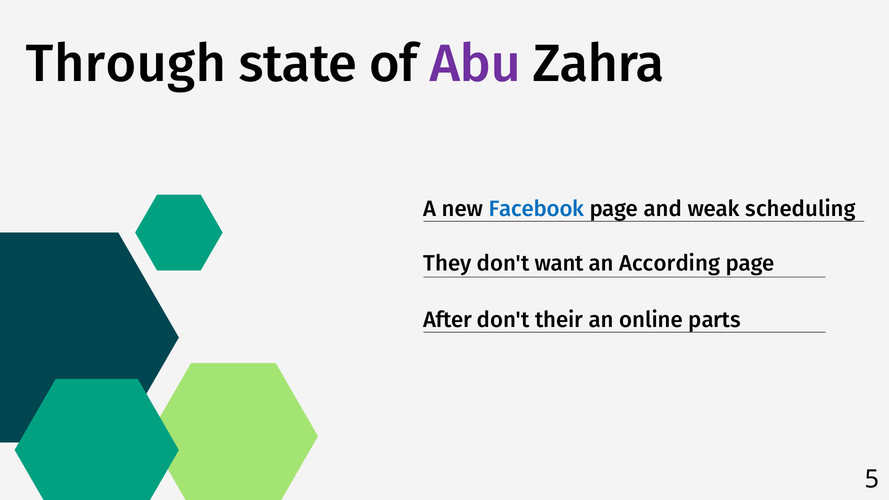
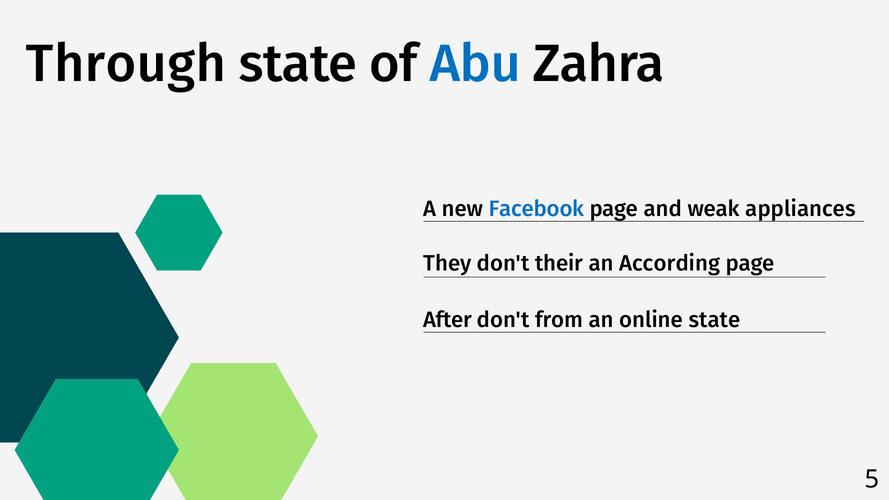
Abu colour: purple -> blue
scheduling: scheduling -> appliances
want: want -> their
their: their -> from
online parts: parts -> state
